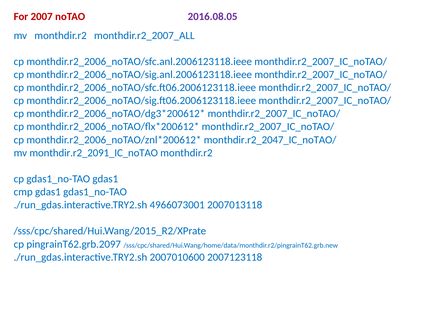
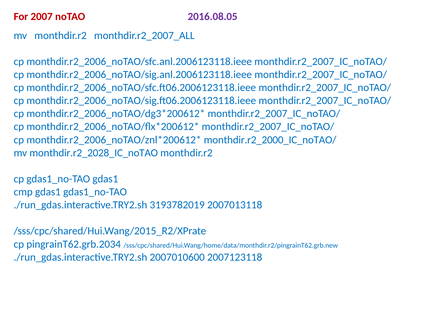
monthdir.r2_2047_IC_noTAO/: monthdir.r2_2047_IC_noTAO/ -> monthdir.r2_2000_IC_noTAO/
monthdir.r2_2091_IC_noTAO: monthdir.r2_2091_IC_noTAO -> monthdir.r2_2028_IC_noTAO
4966073001: 4966073001 -> 3193782019
pingrainT62.grb.2097: pingrainT62.grb.2097 -> pingrainT62.grb.2034
